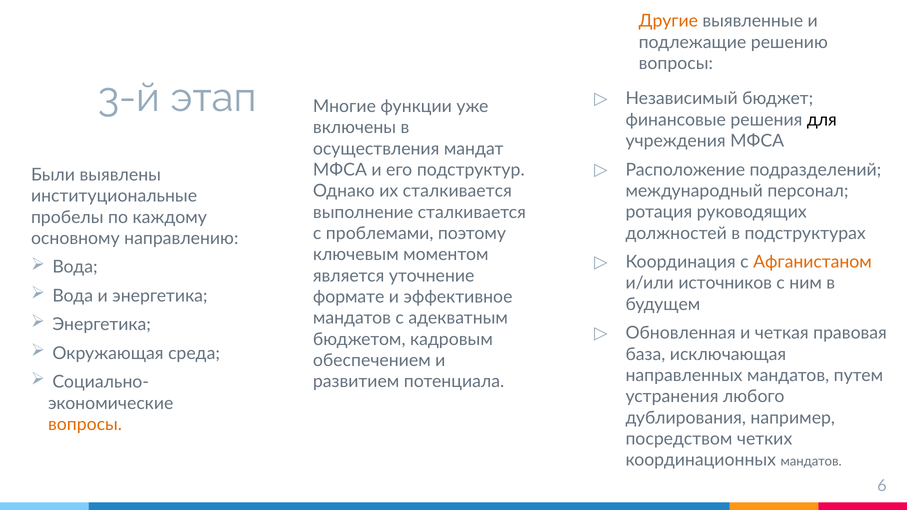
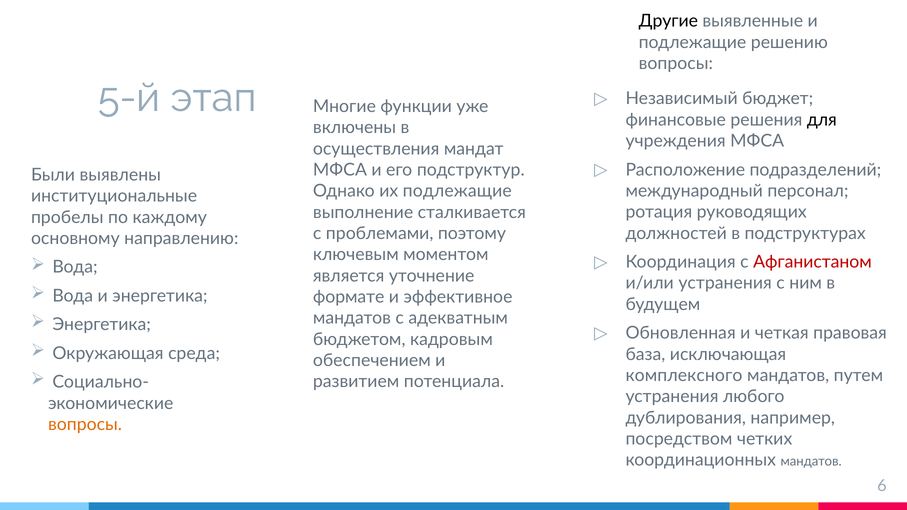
Другие colour: orange -> black
3-й: 3-й -> 5-й
их сталкивается: сталкивается -> подлежащие
Афганистаном colour: orange -> red
и/или источников: источников -> устранения
направленных: направленных -> комплексного
